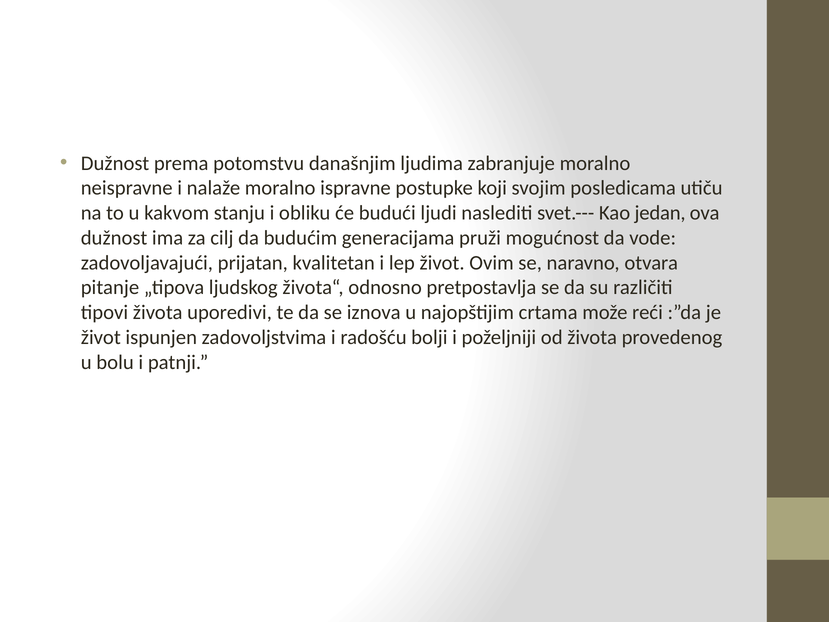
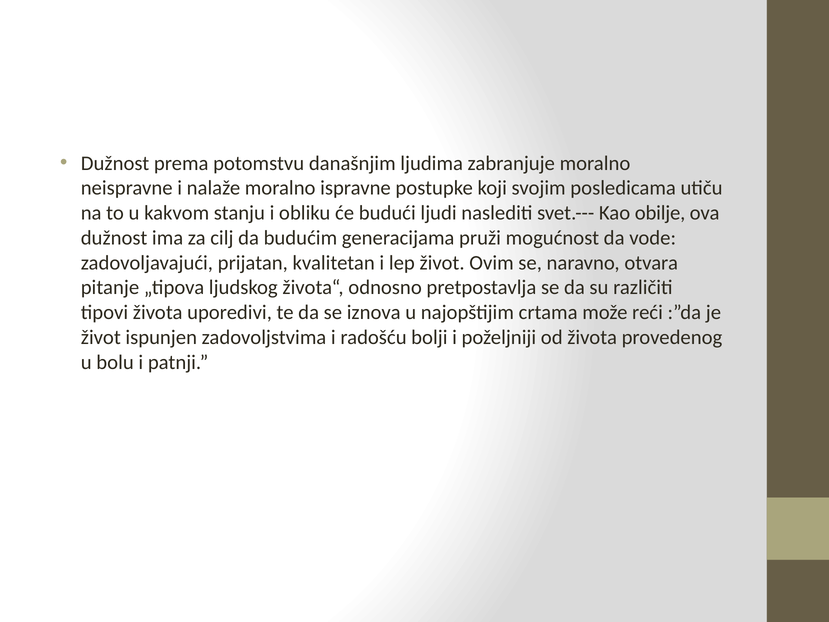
jedan: jedan -> obilje
